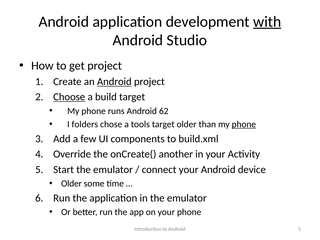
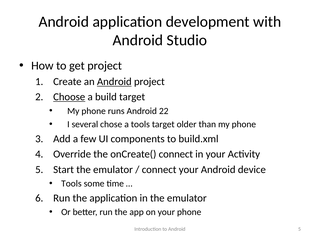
with underline: present -> none
62: 62 -> 22
folders: folders -> several
phone at (244, 124) underline: present -> none
onCreate( another: another -> connect
Older at (71, 184): Older -> Tools
